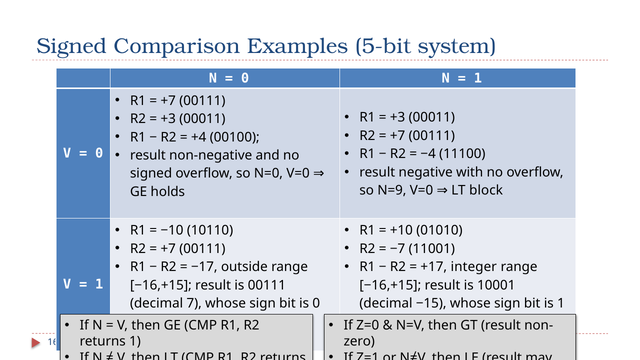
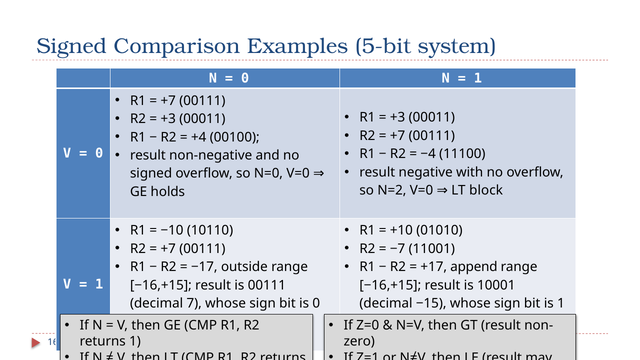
N=9: N=9 -> N=2
integer: integer -> append
